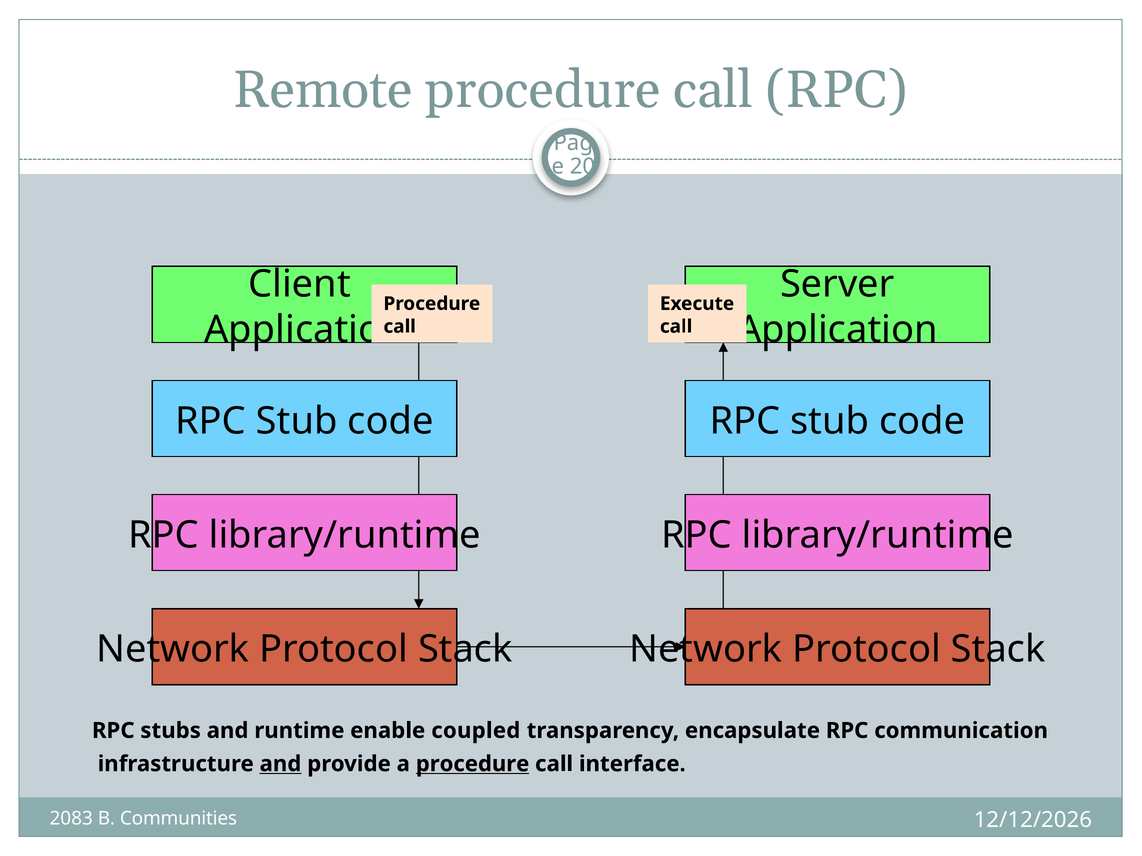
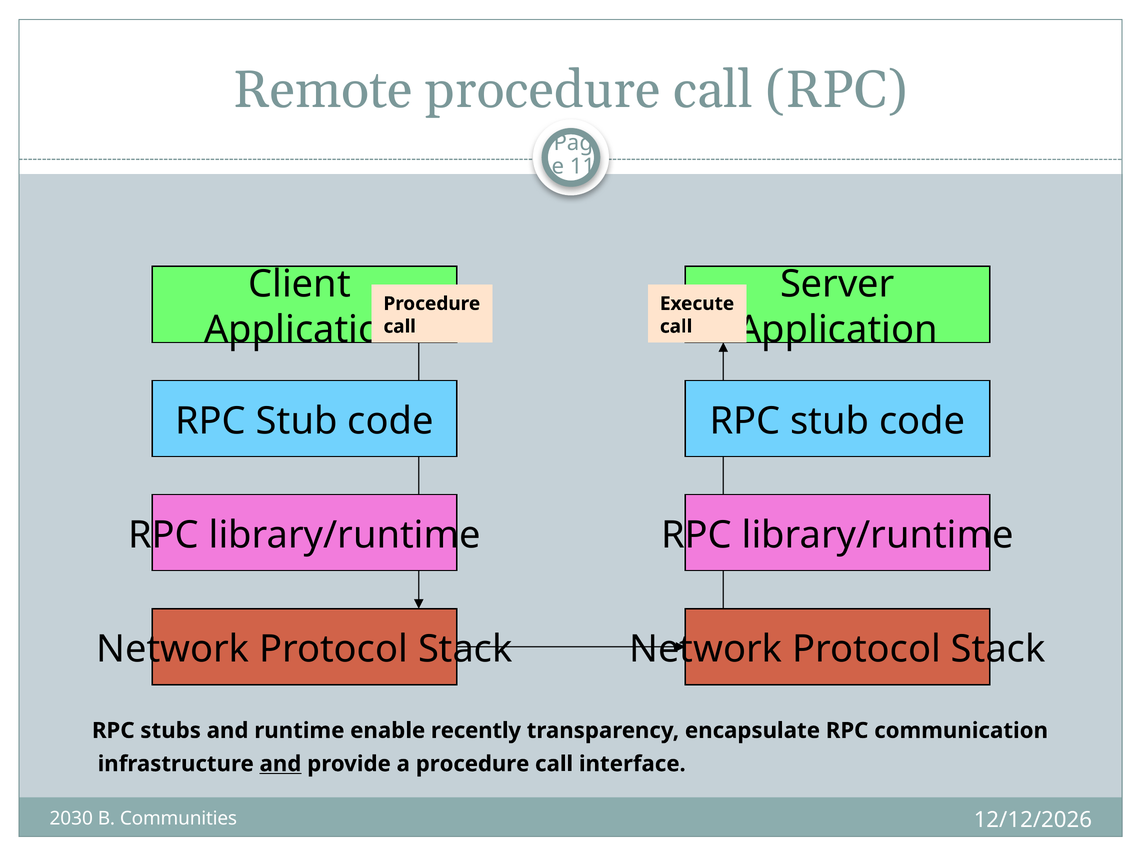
20: 20 -> 11
coupled: coupled -> recently
procedure at (473, 764) underline: present -> none
2083: 2083 -> 2030
